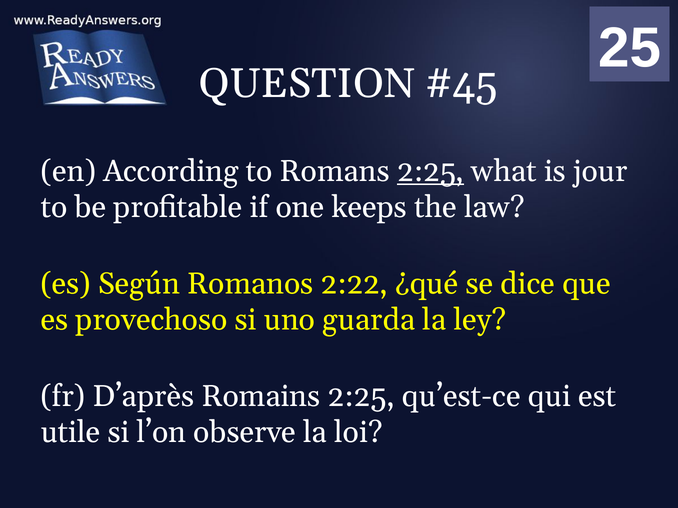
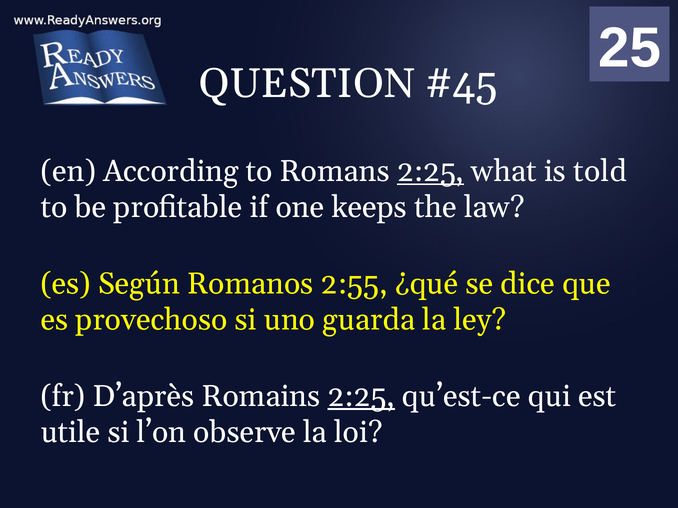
jour: jour -> told
2:22: 2:22 -> 2:55
2:25 at (361, 396) underline: none -> present
